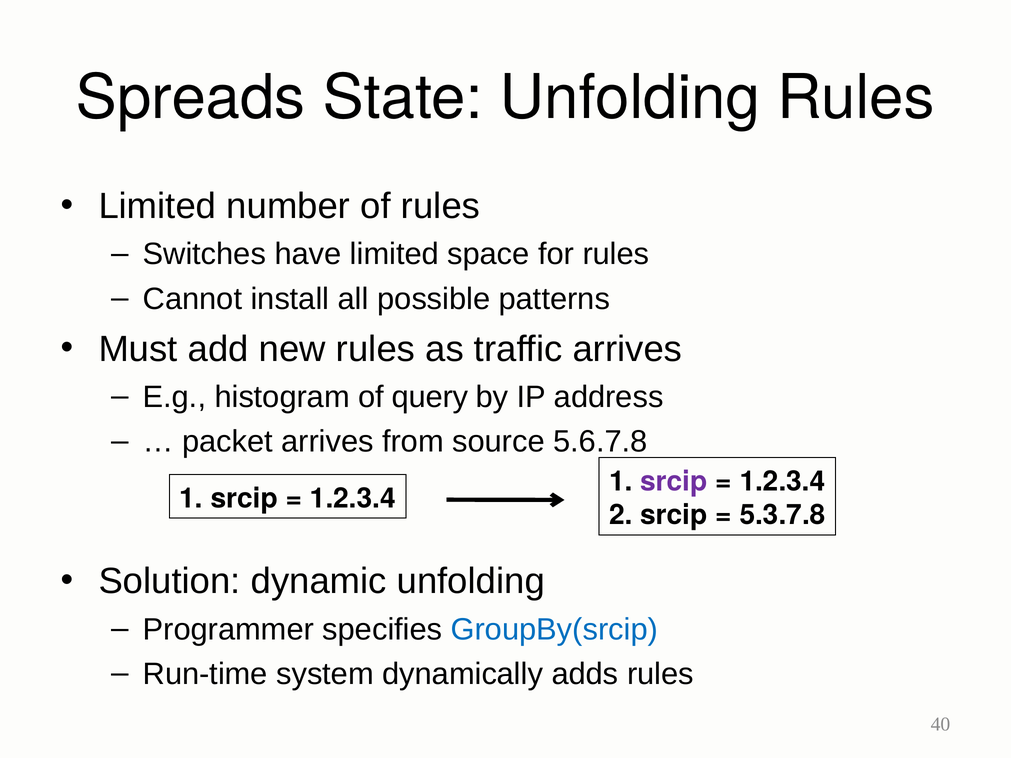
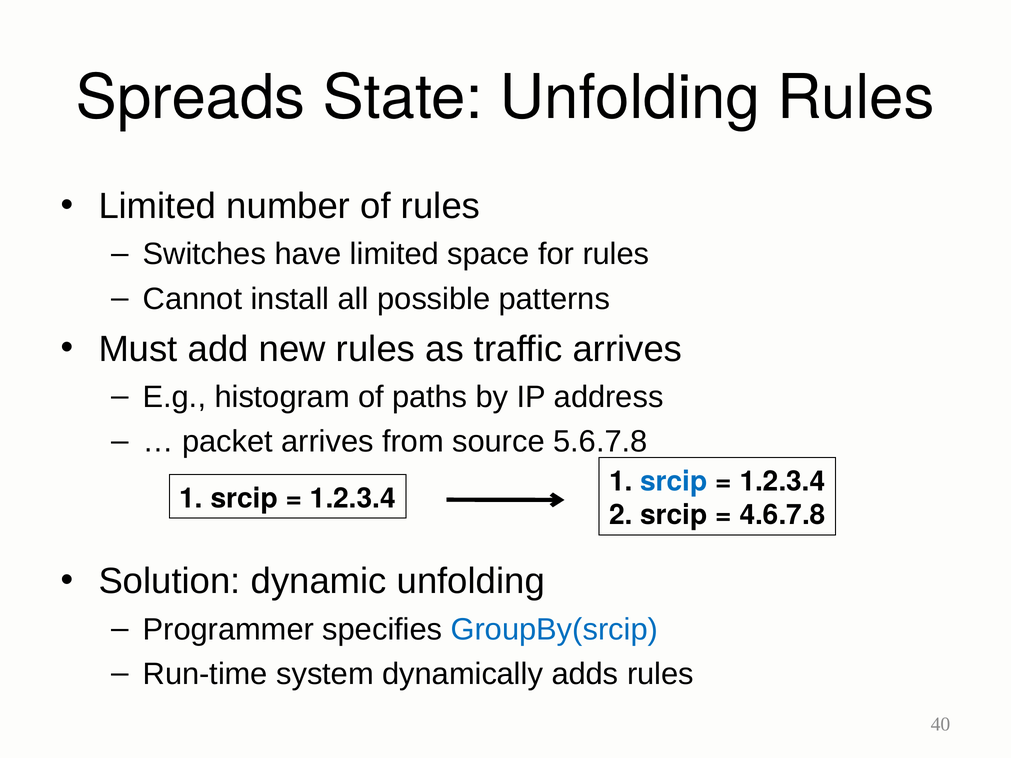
query: query -> paths
srcip at (674, 482) colour: purple -> blue
5.3.7.8: 5.3.7.8 -> 4.6.7.8
